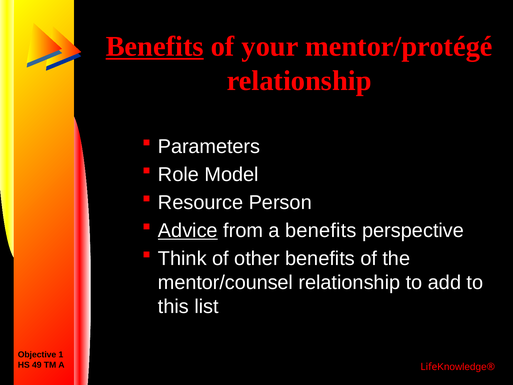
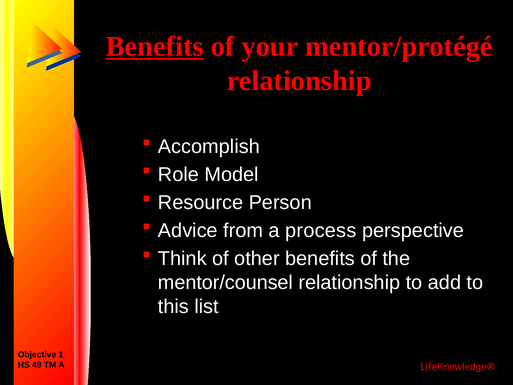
Parameters: Parameters -> Accomplish
Advice underline: present -> none
a benefits: benefits -> process
